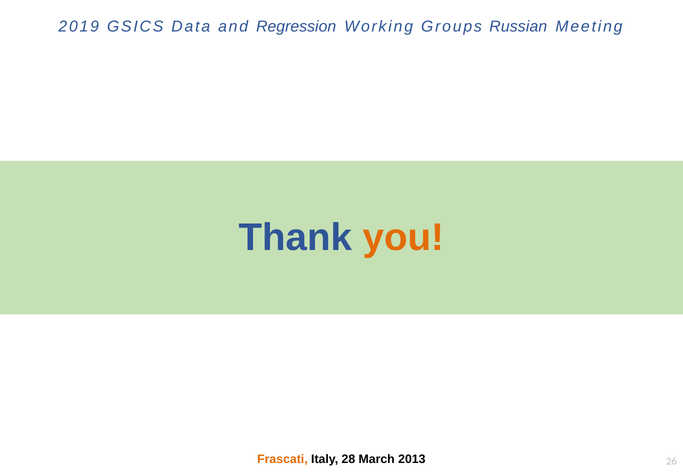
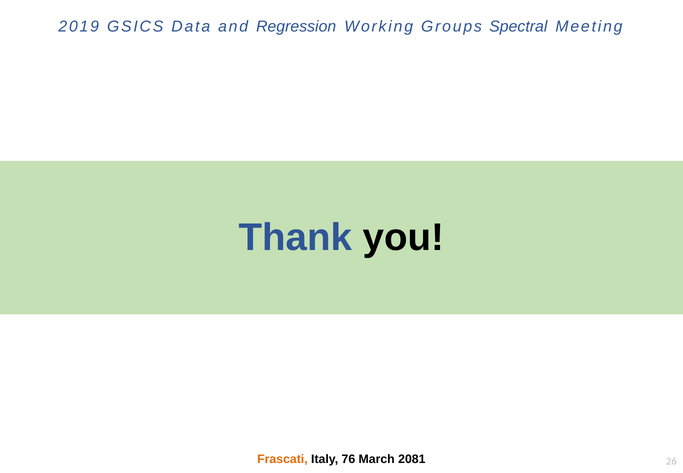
Russian: Russian -> Spectral
you colour: orange -> black
28: 28 -> 76
2013: 2013 -> 2081
